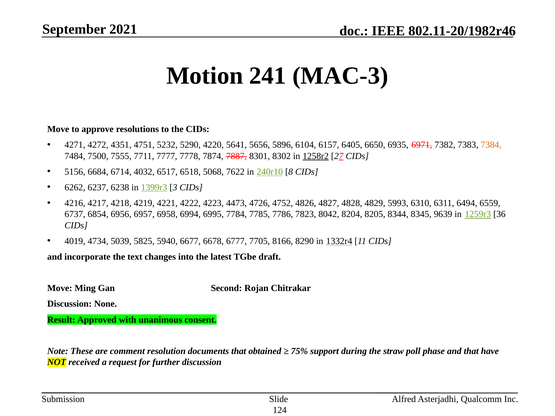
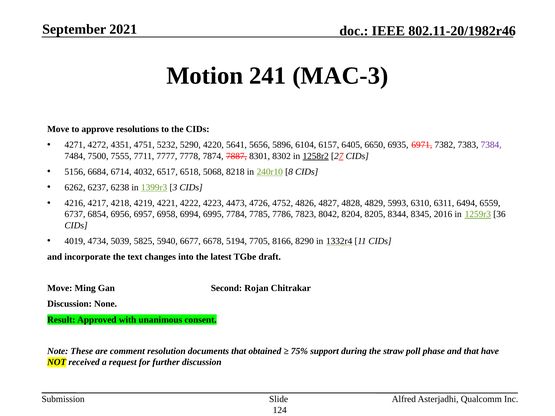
7384 colour: orange -> purple
7622: 7622 -> 8218
9639: 9639 -> 2016
6777: 6777 -> 5194
